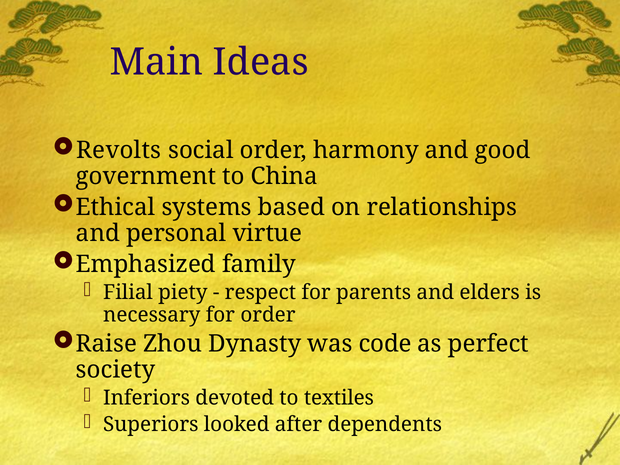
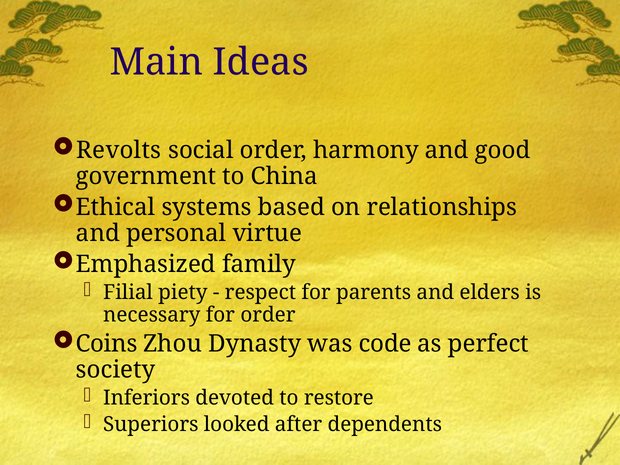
Raise: Raise -> Coins
textiles: textiles -> restore
